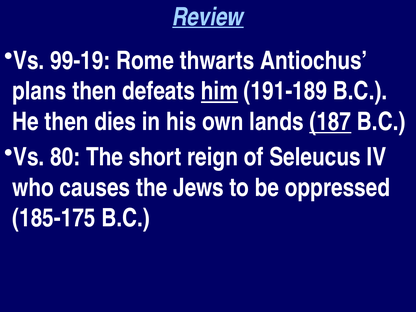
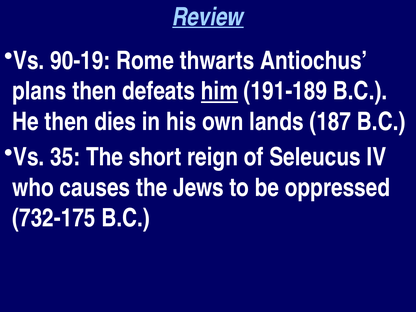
99-19: 99-19 -> 90-19
187 underline: present -> none
80: 80 -> 35
185-175: 185-175 -> 732-175
